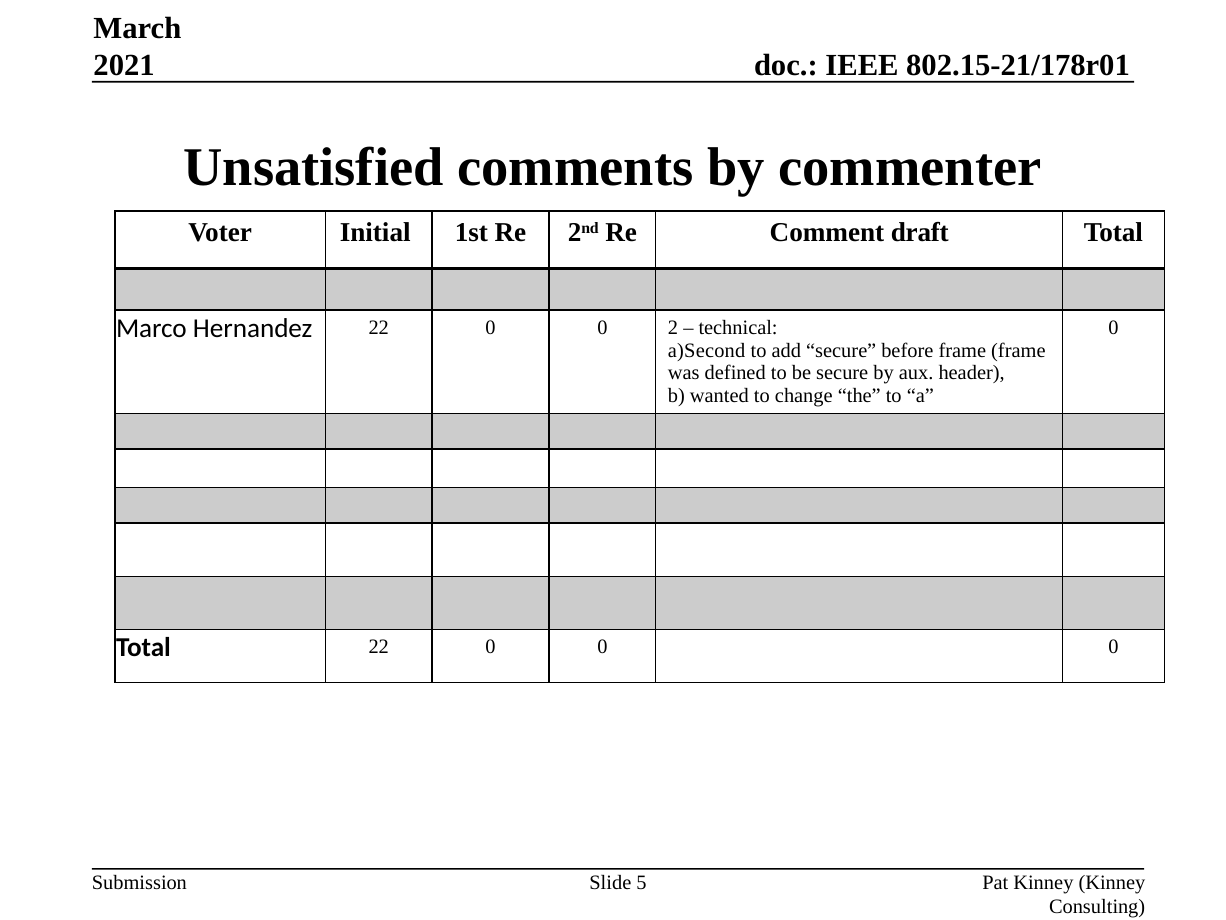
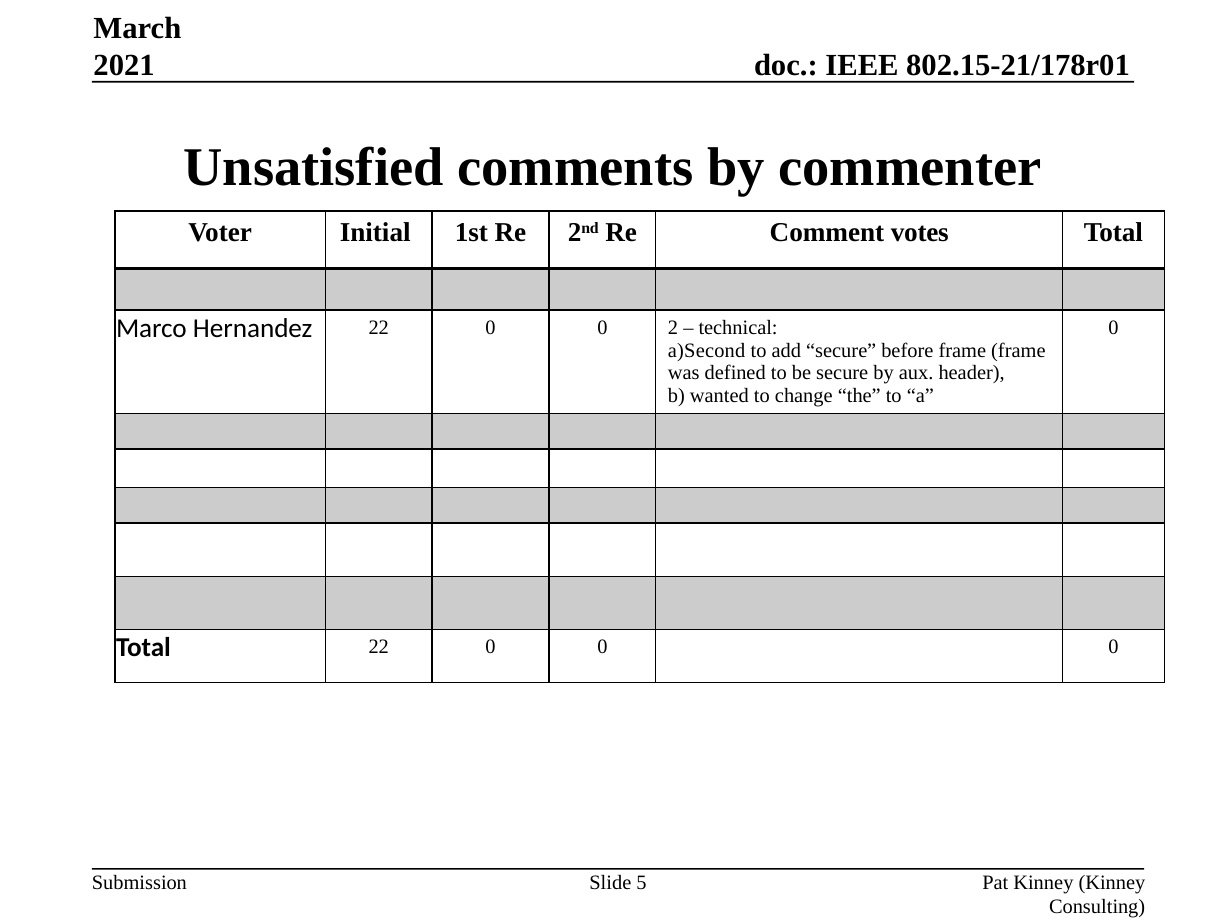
draft: draft -> votes
